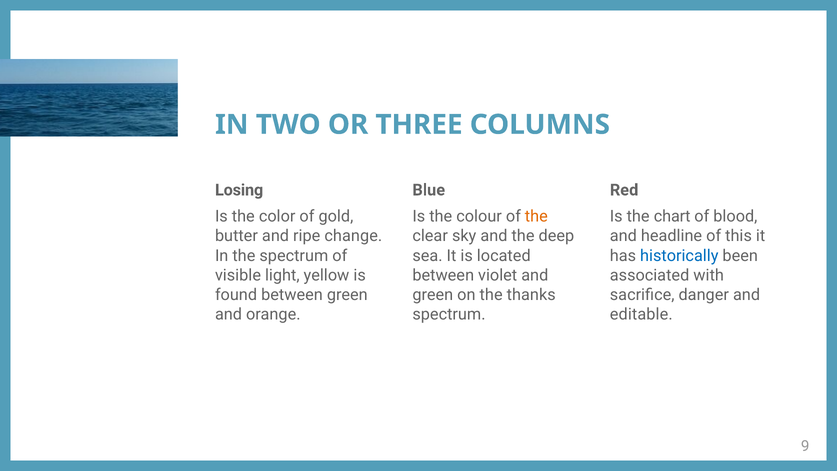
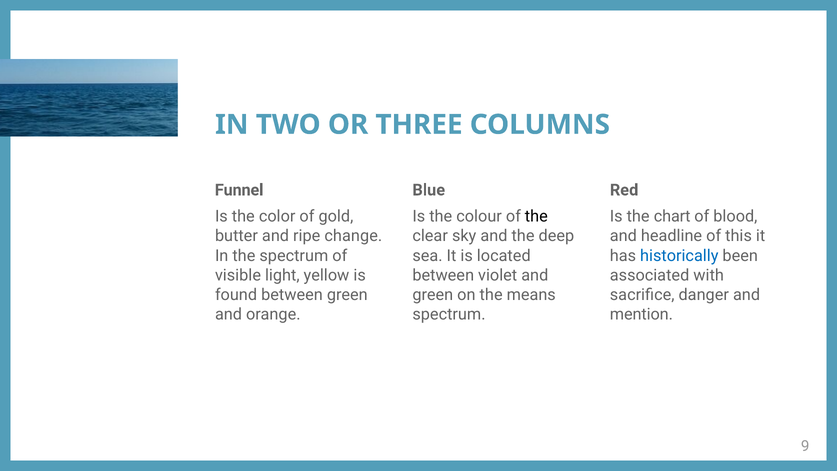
Losing: Losing -> Funnel
the at (536, 216) colour: orange -> black
thanks: thanks -> means
editable: editable -> mention
